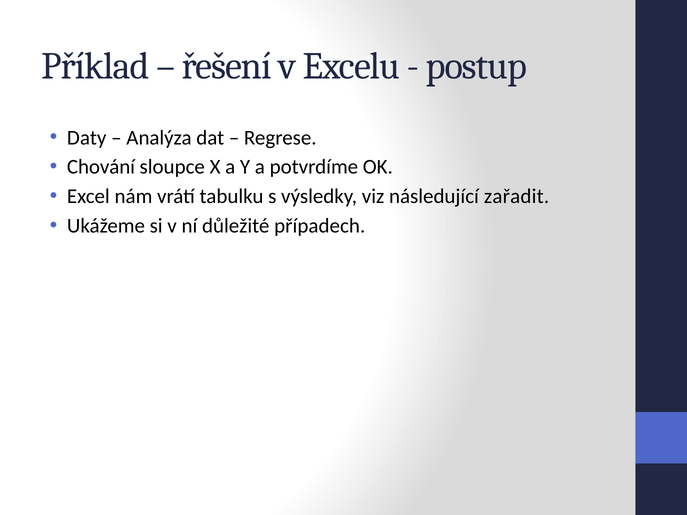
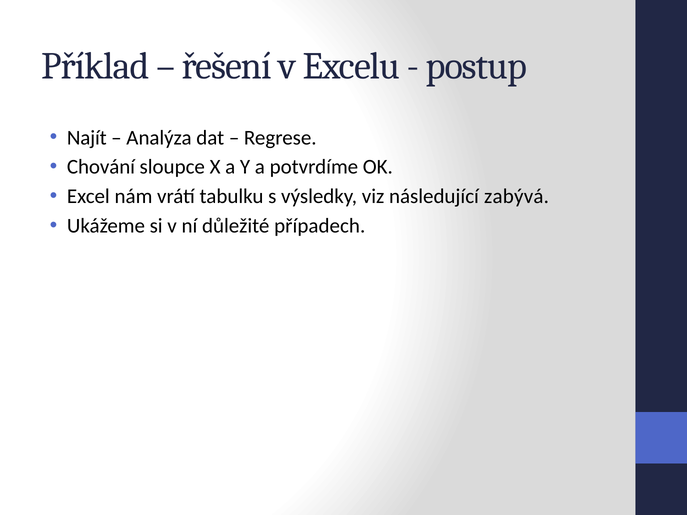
Daty: Daty -> Najít
zařadit: zařadit -> zabývá
